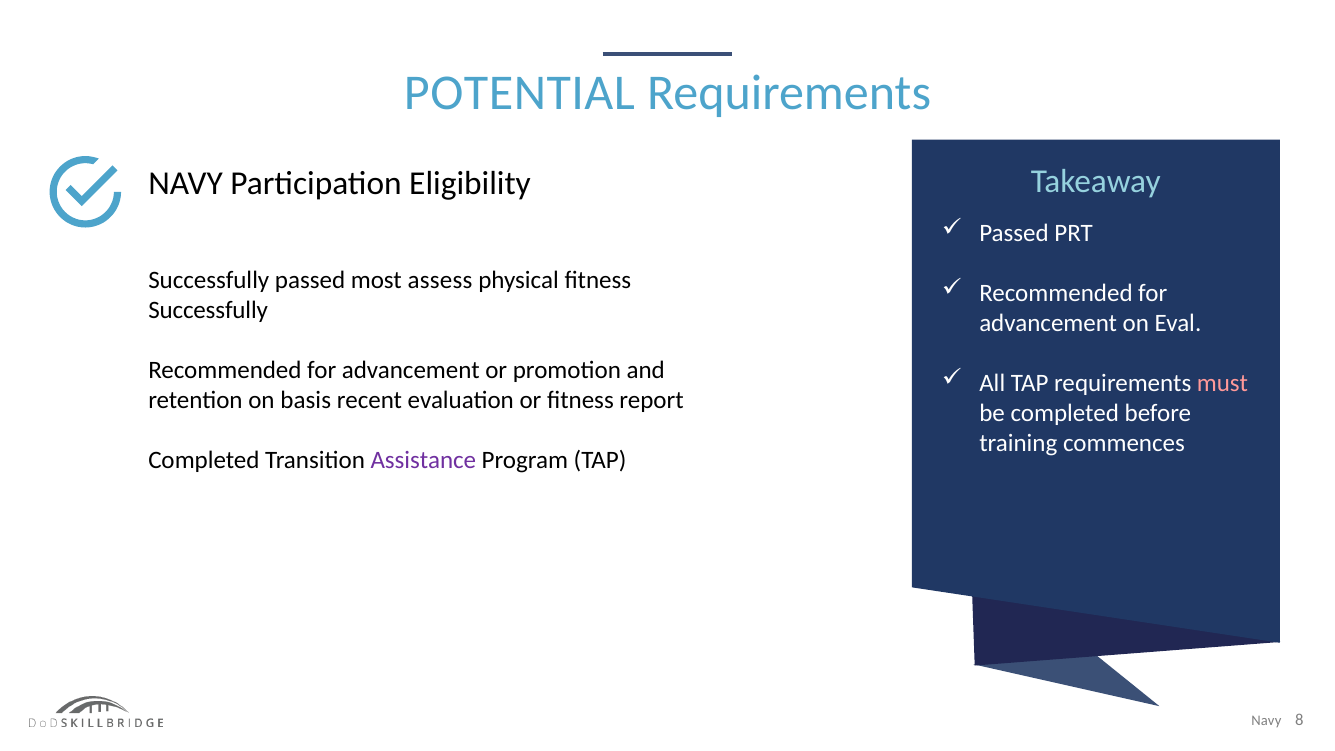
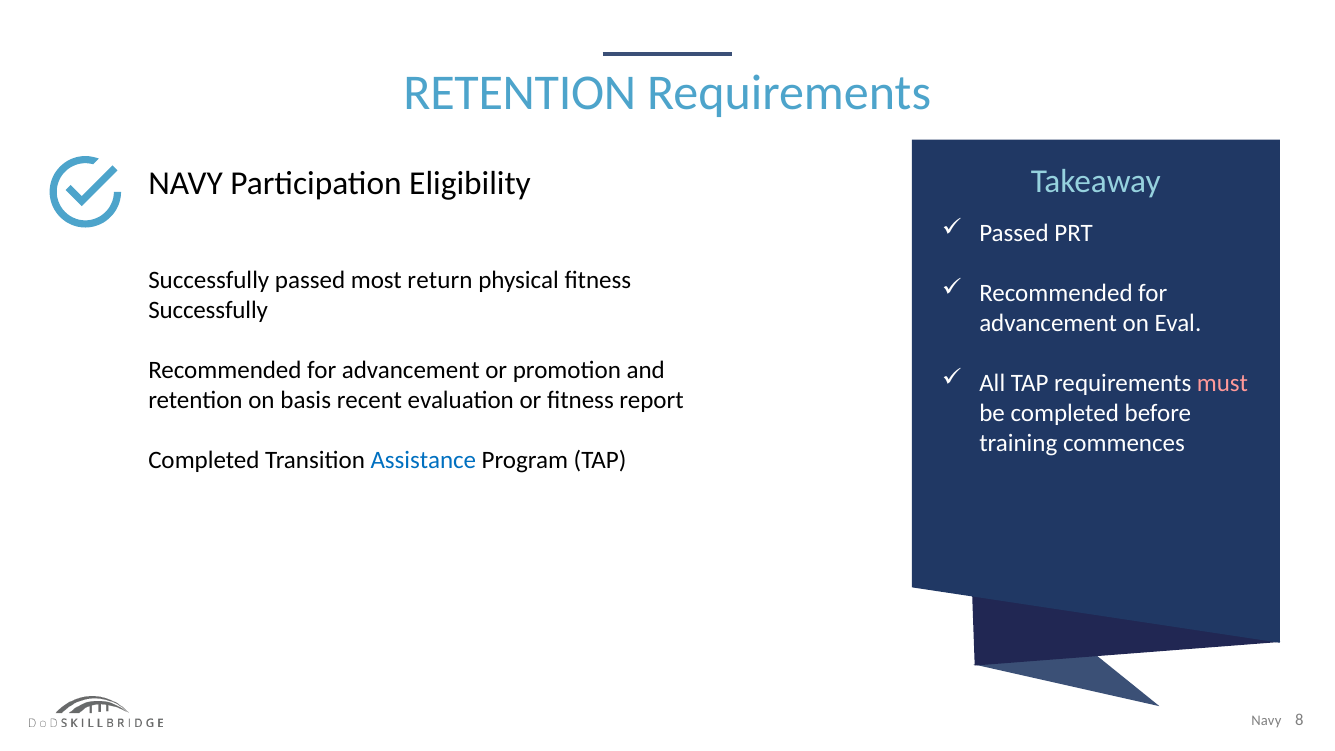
POTENTIAL at (519, 93): POTENTIAL -> RETENTION
assess: assess -> return
Assistance colour: purple -> blue
